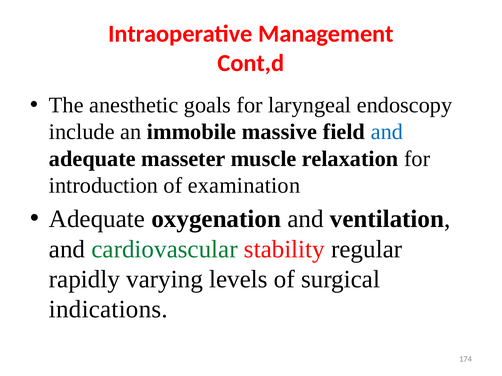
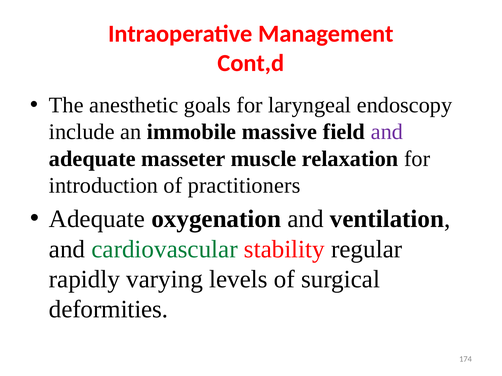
and at (387, 132) colour: blue -> purple
examination: examination -> practitioners
indications: indications -> deformities
